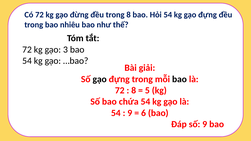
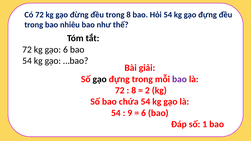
gạo 3: 3 -> 6
bao at (179, 79) colour: black -> purple
5: 5 -> 2
số 9: 9 -> 1
